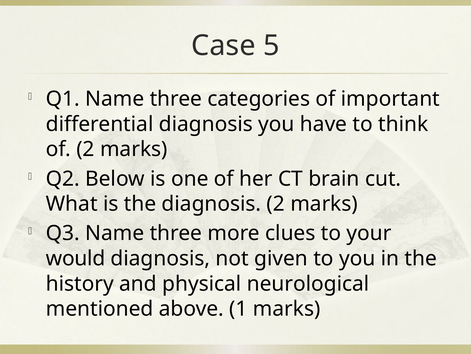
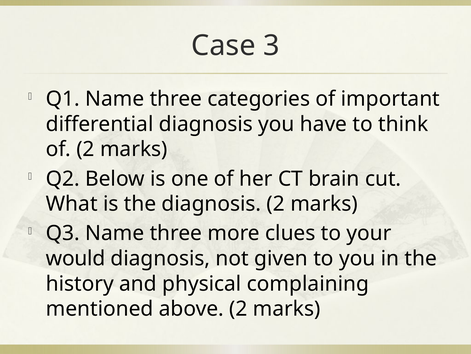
5: 5 -> 3
neurological: neurological -> complaining
above 1: 1 -> 2
